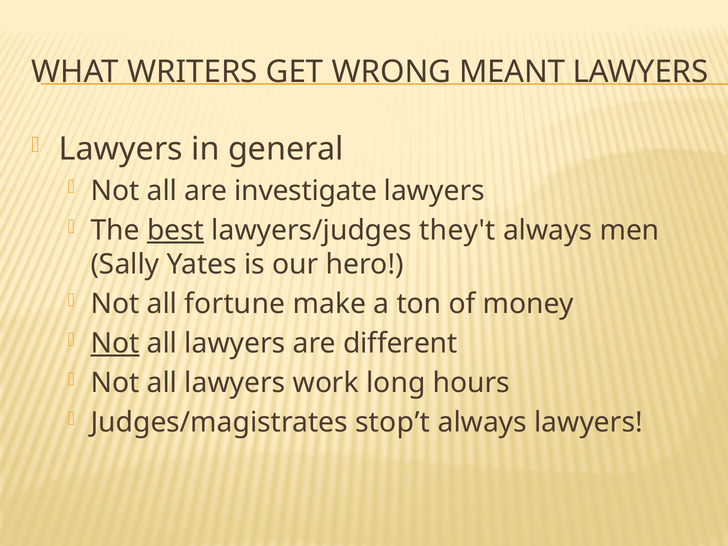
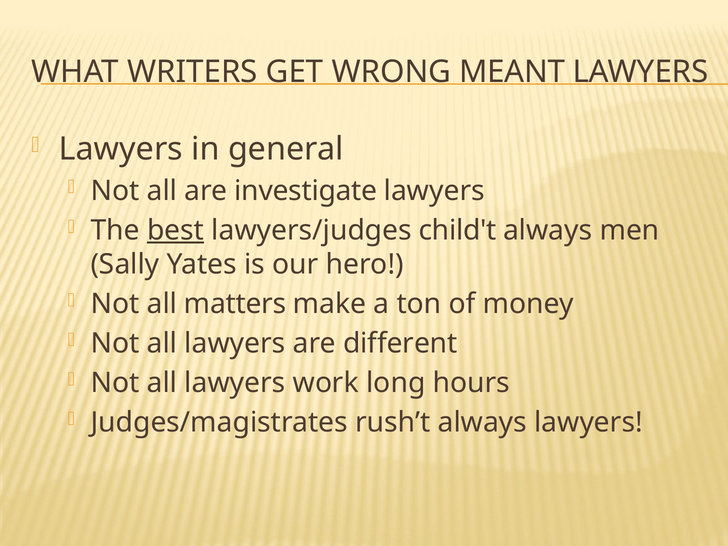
they't: they't -> child't
fortune: fortune -> matters
Not at (115, 343) underline: present -> none
stop’t: stop’t -> rush’t
